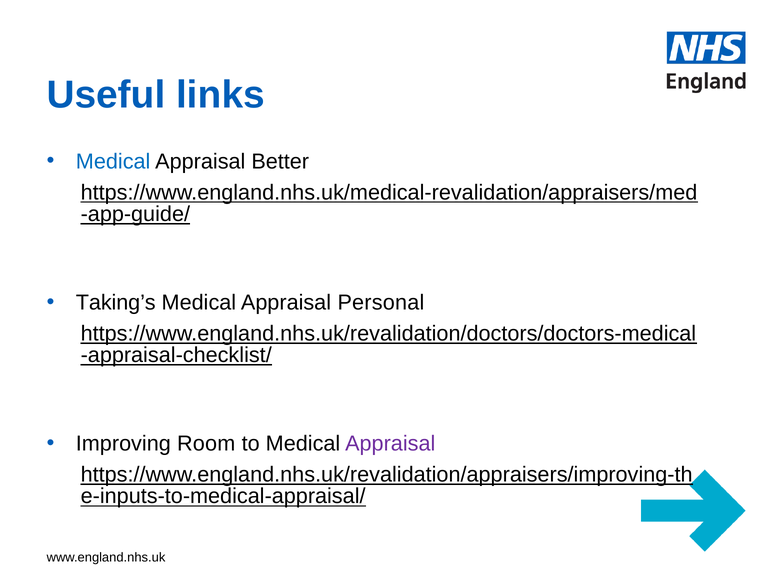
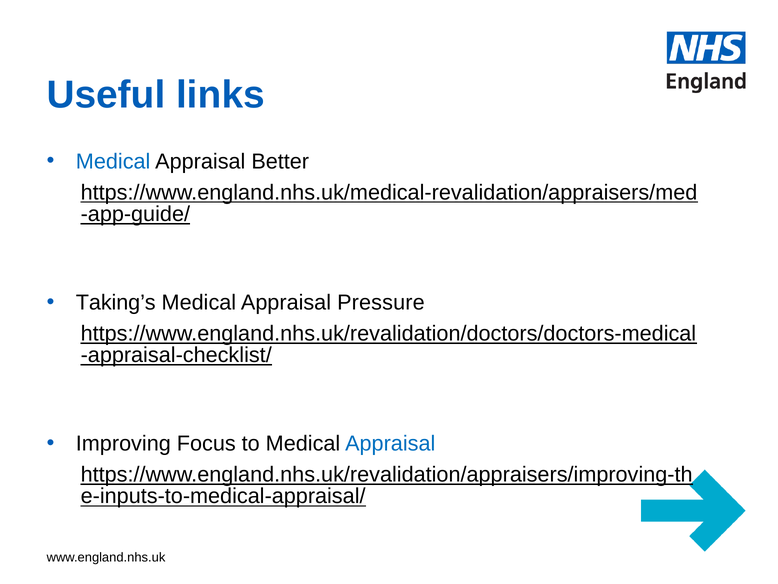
Personal: Personal -> Pressure
Room: Room -> Focus
Appraisal at (390, 443) colour: purple -> blue
